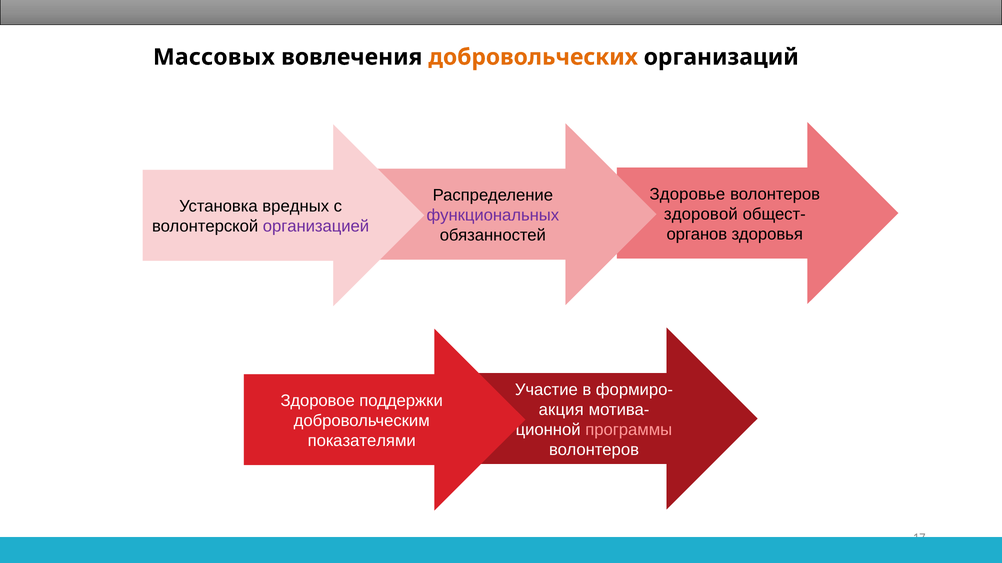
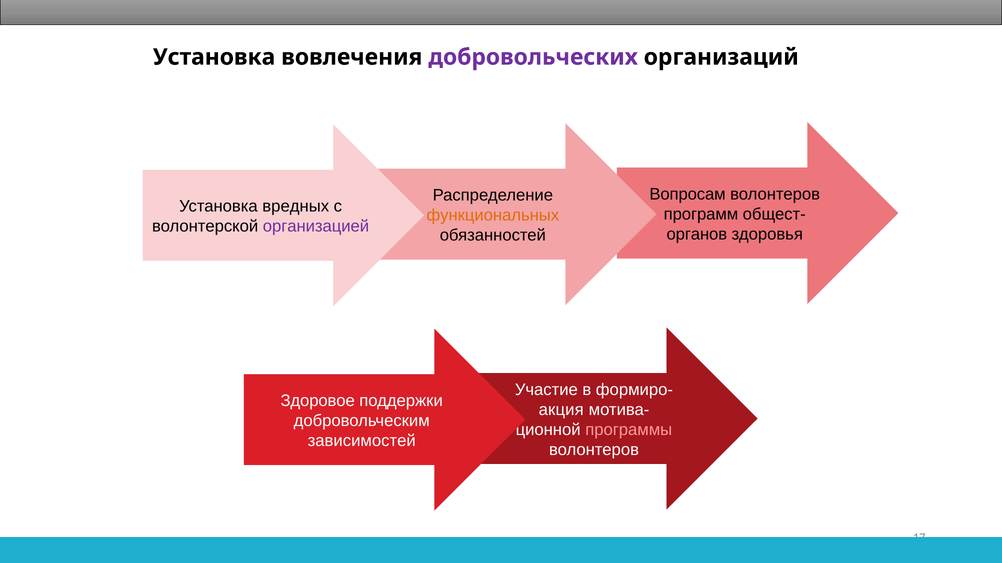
Массовых at (214, 57): Массовых -> Установка
добровольческих colour: orange -> purple
Здоровье: Здоровье -> Вопросам
здоровой: здоровой -> программ
функциональных colour: purple -> orange
показателями: показателями -> зависимостей
